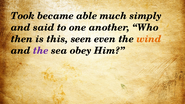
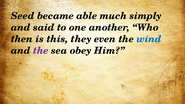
Took: Took -> Seed
seen: seen -> they
wind colour: orange -> blue
